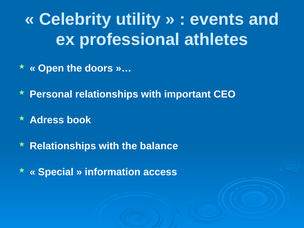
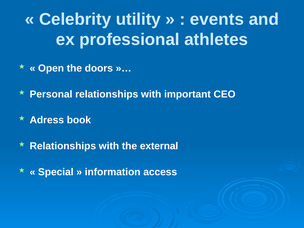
balance: balance -> external
